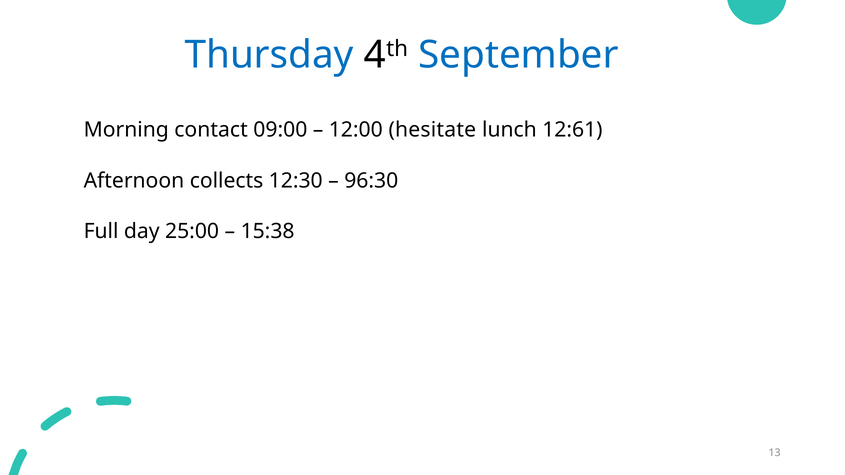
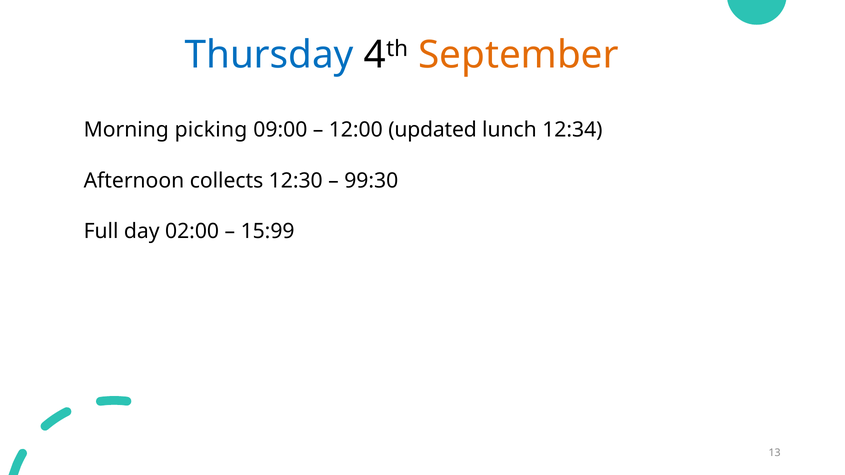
September colour: blue -> orange
contact: contact -> picking
hesitate: hesitate -> updated
12:61: 12:61 -> 12:34
96:30: 96:30 -> 99:30
25:00: 25:00 -> 02:00
15:38: 15:38 -> 15:99
